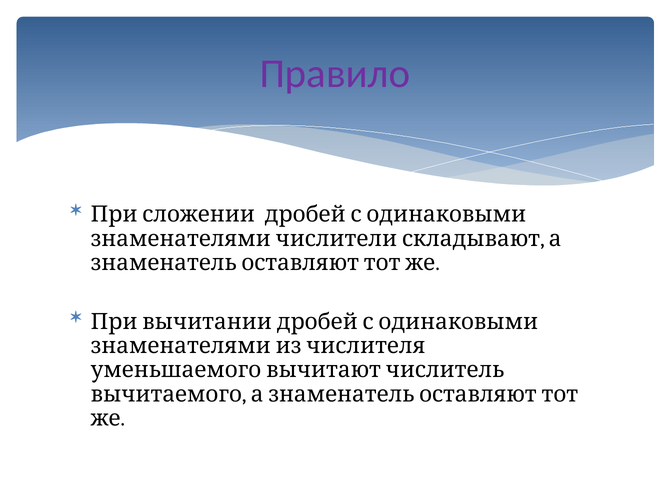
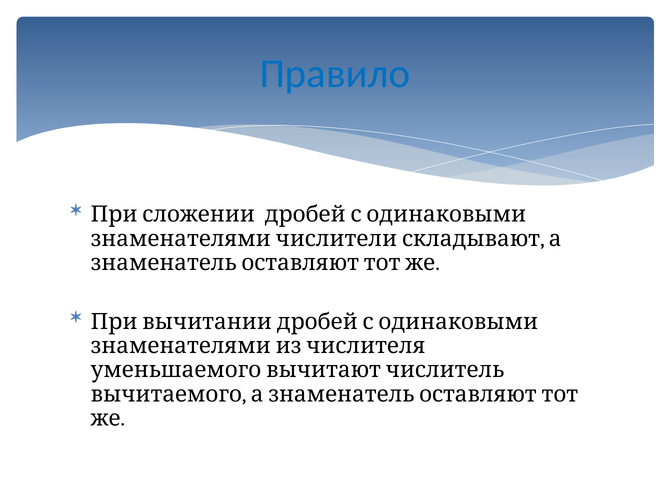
Правило colour: purple -> blue
